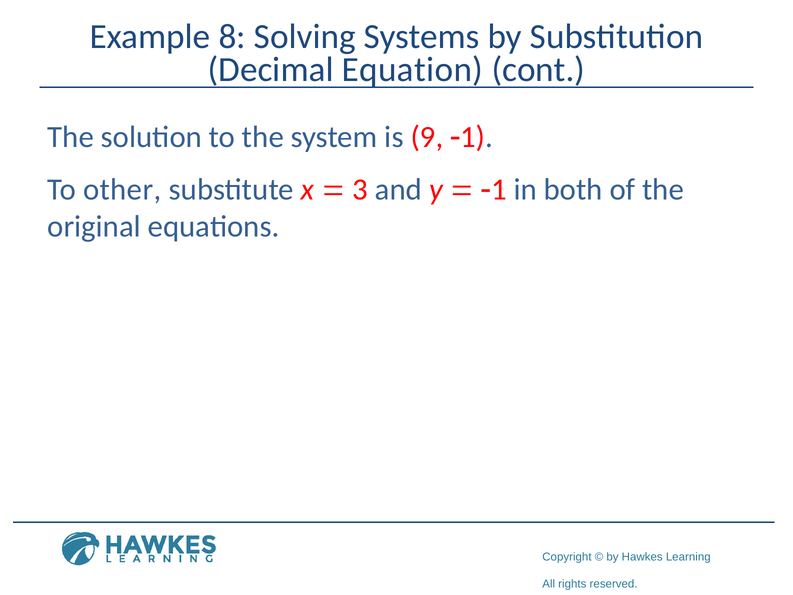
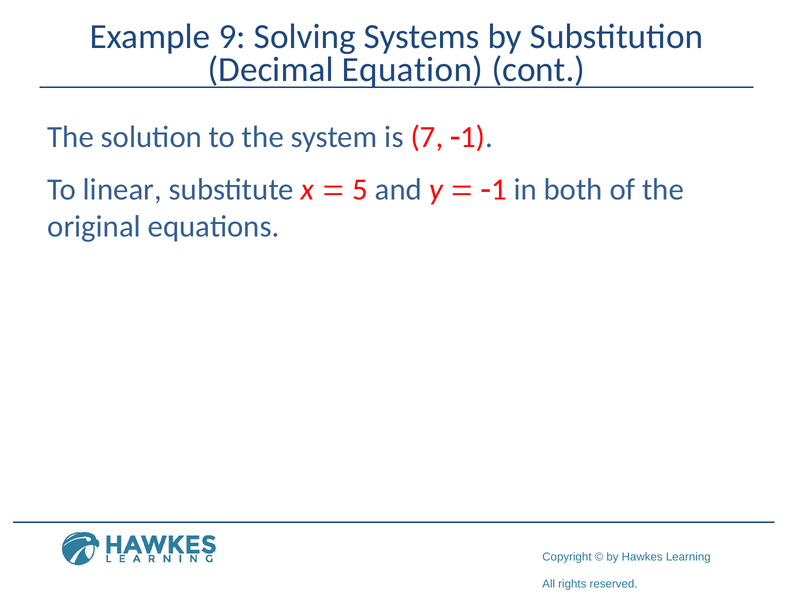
8: 8 -> 9
9: 9 -> 7
other: other -> linear
3: 3 -> 5
